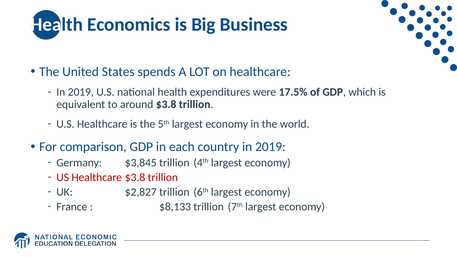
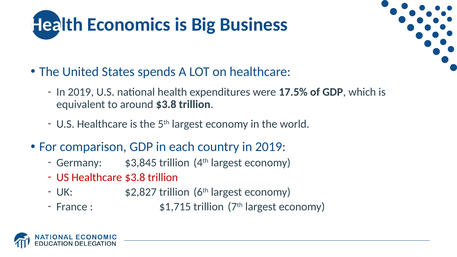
$8,133: $8,133 -> $1,715
